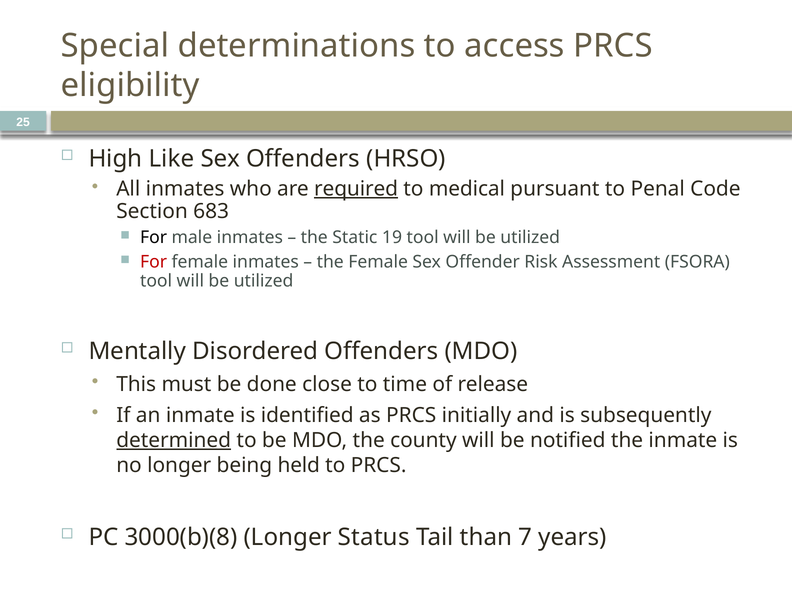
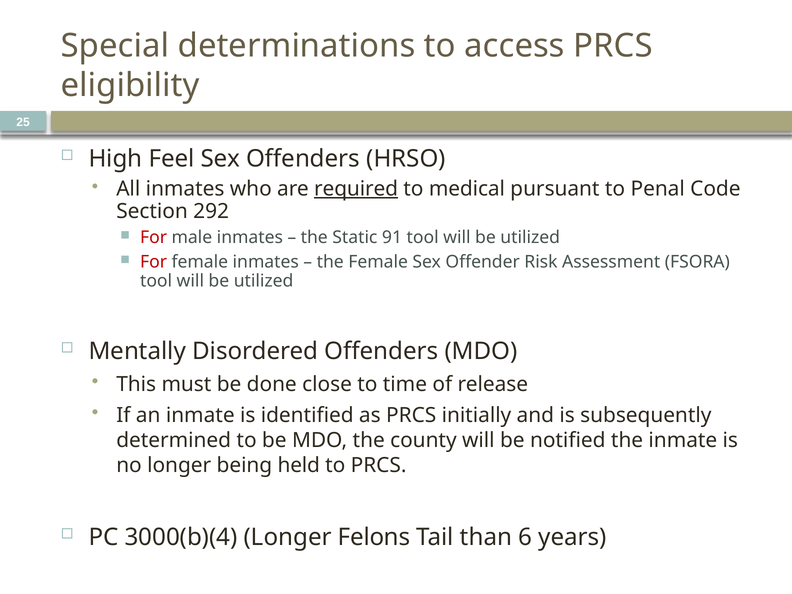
Like: Like -> Feel
683: 683 -> 292
For at (154, 238) colour: black -> red
19: 19 -> 91
determined underline: present -> none
3000(b)(8: 3000(b)(8 -> 3000(b)(4
Status: Status -> Felons
7: 7 -> 6
